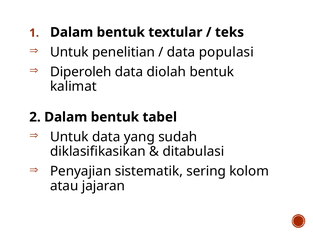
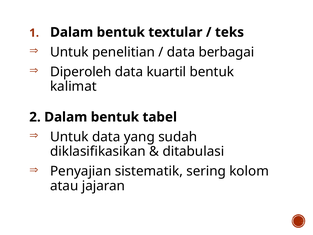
populasi: populasi -> berbagai
diolah: diolah -> kuartil
